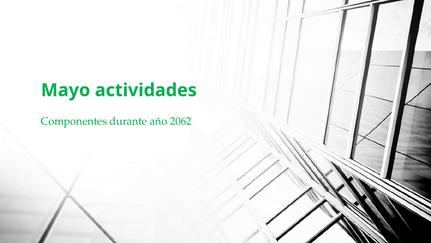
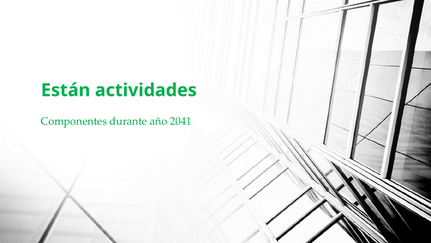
Mayo: Mayo -> Están
2062: 2062 -> 2041
